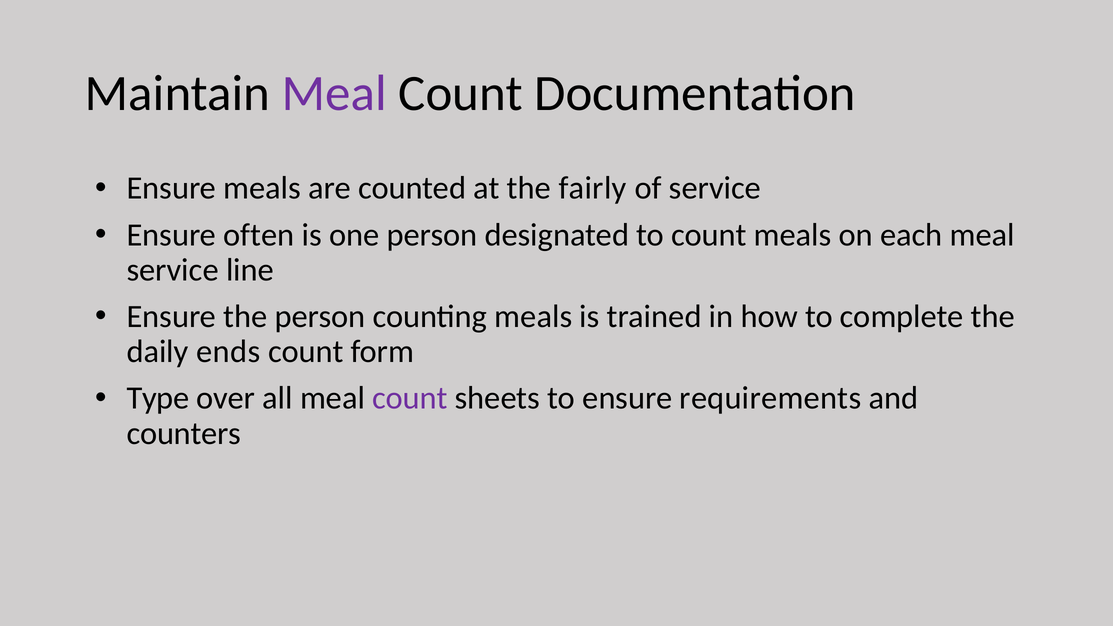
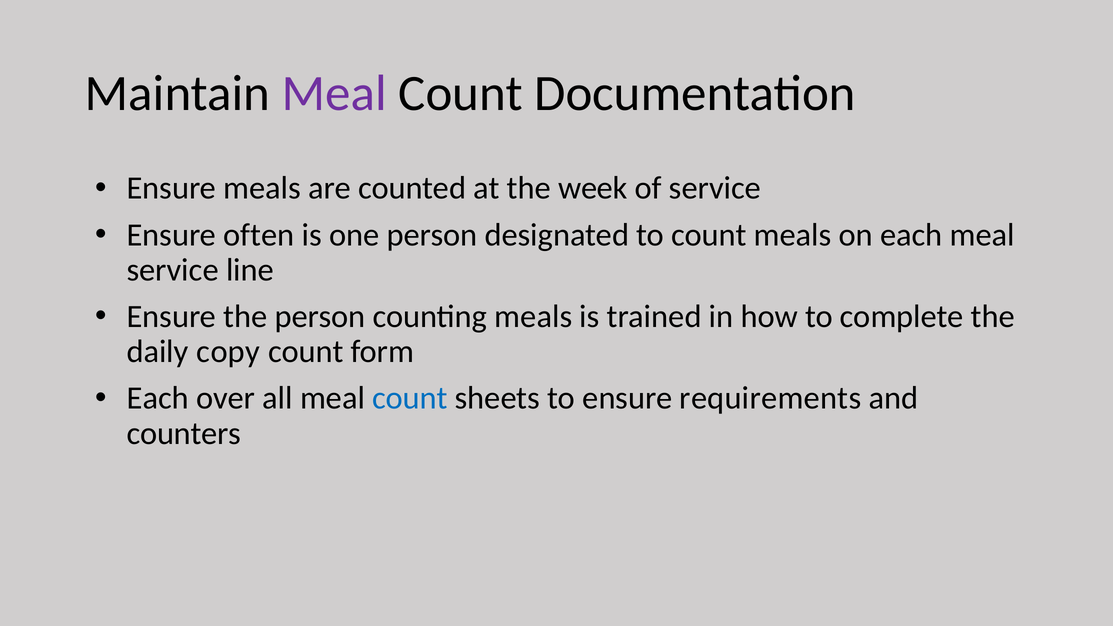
fairly: fairly -> week
ends: ends -> copy
Type at (158, 398): Type -> Each
count at (410, 398) colour: purple -> blue
